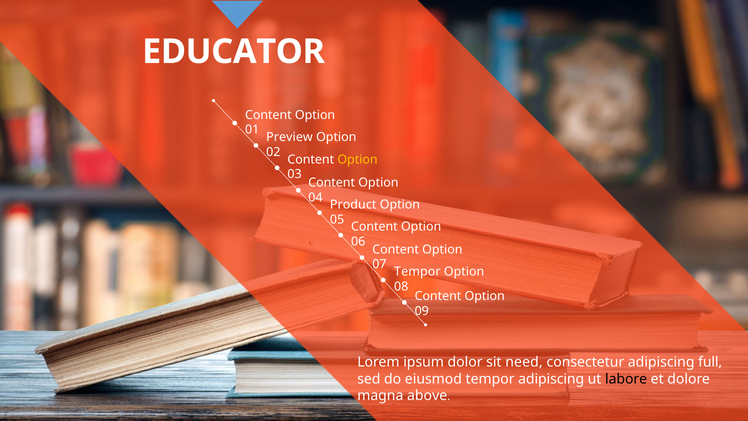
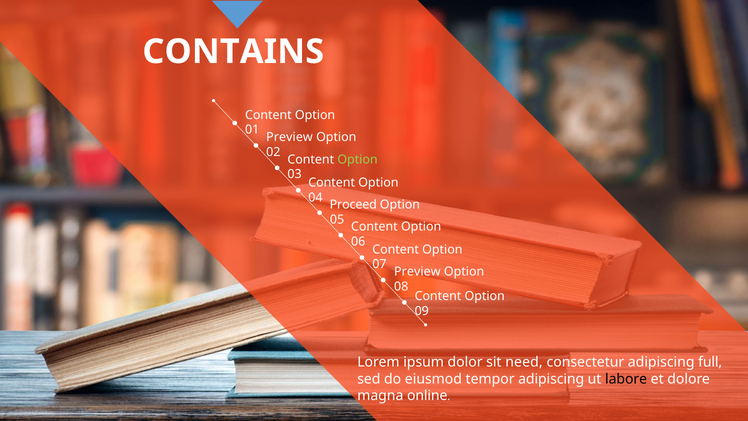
EDUCATOR: EDUCATOR -> CONTAINS
Option at (358, 159) colour: yellow -> light green
Product: Product -> Proceed
Tempor at (417, 272): Tempor -> Preview
above: above -> online
